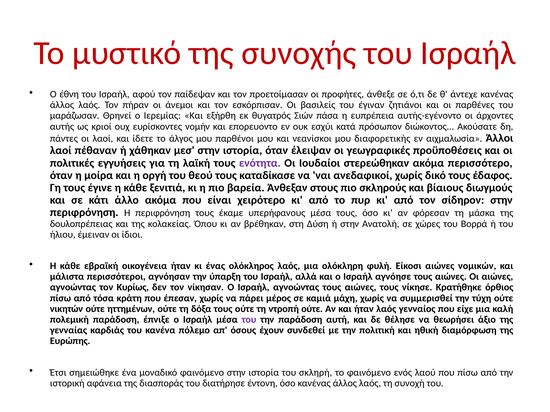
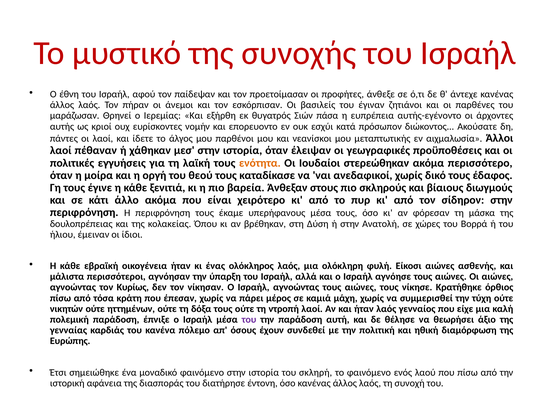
διαφορετικής: διαφορετικής -> μεταπτωτικής
ενότητα colour: purple -> orange
νομικών: νομικών -> ασθενής
ντροπή ούτε: ούτε -> λαοί
